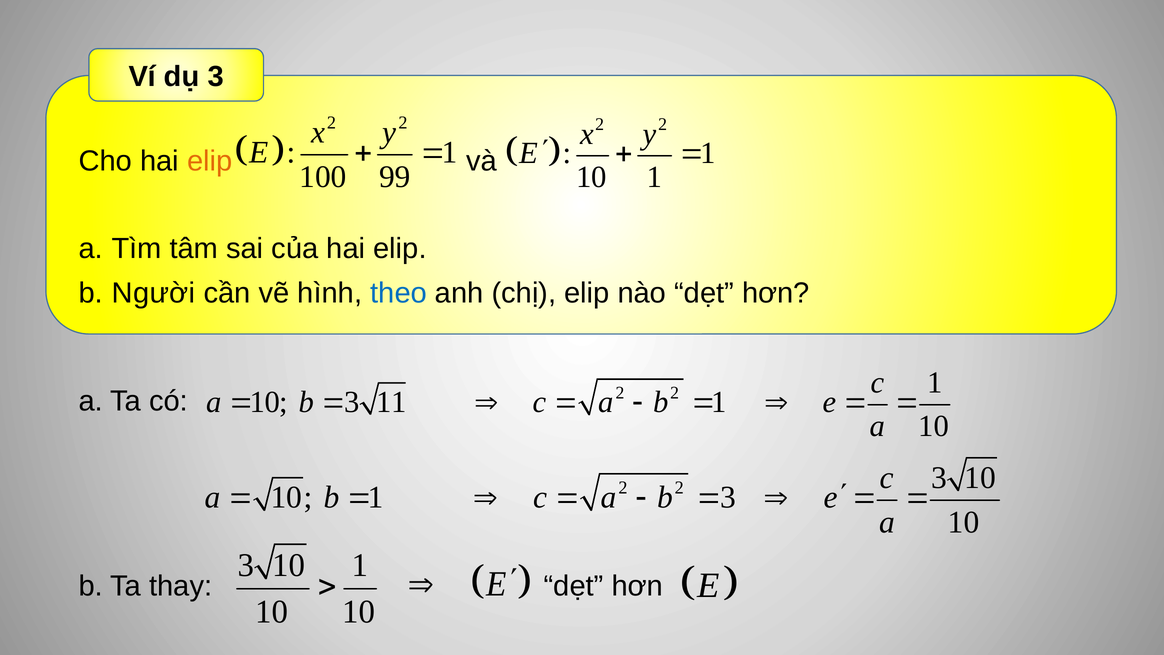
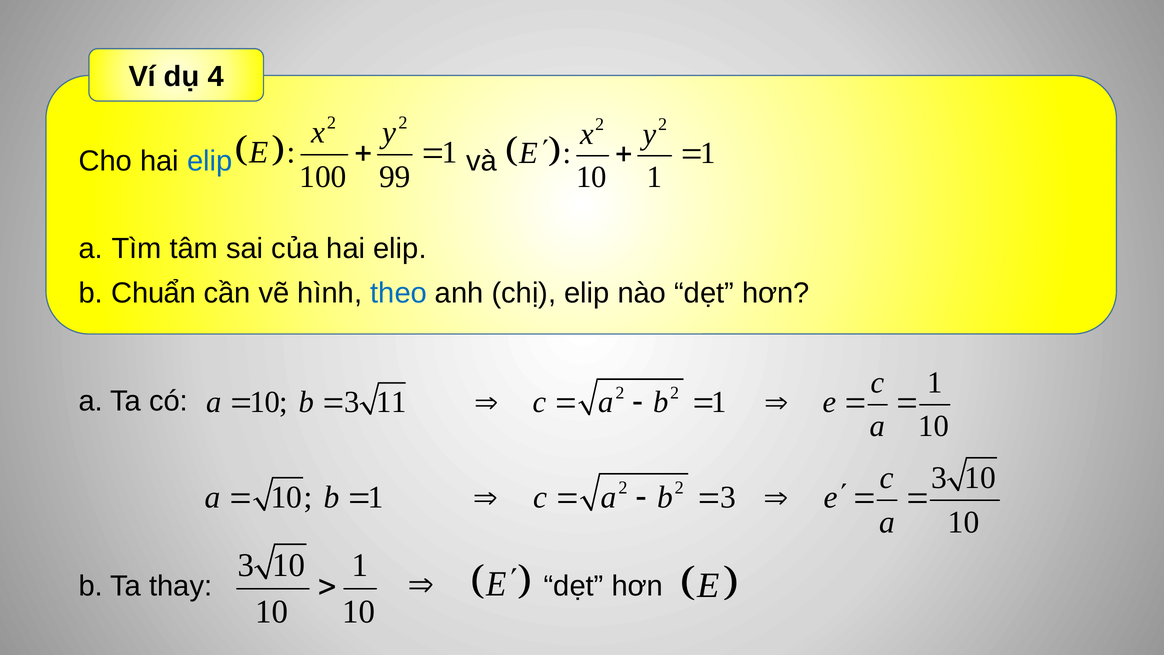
dụ 3: 3 -> 4
elip at (210, 161) colour: orange -> blue
Người: Người -> Chuẩn
